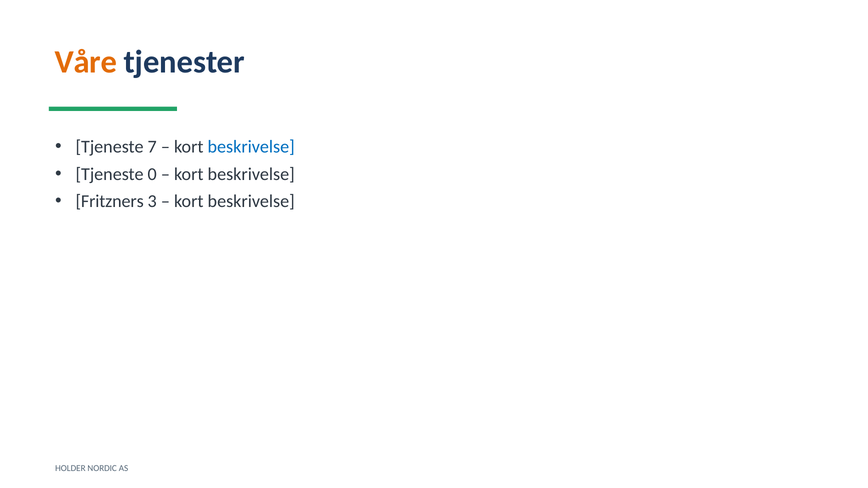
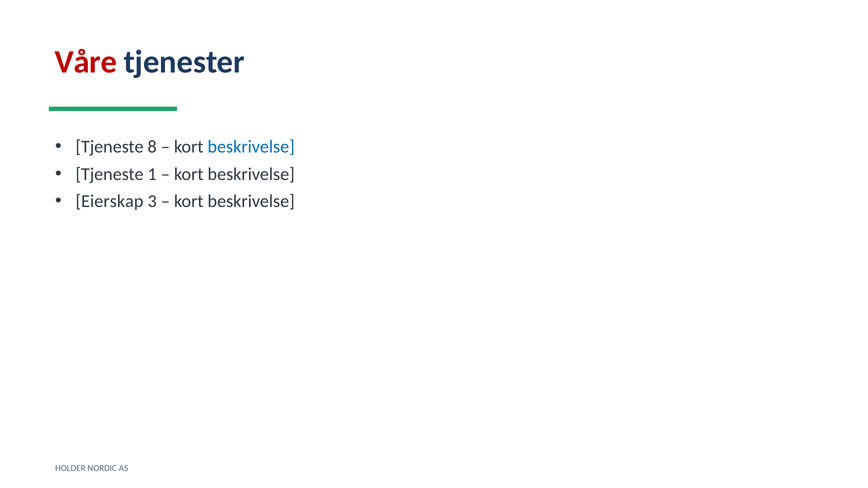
Våre colour: orange -> red
7: 7 -> 8
0: 0 -> 1
Fritzners: Fritzners -> Eierskap
